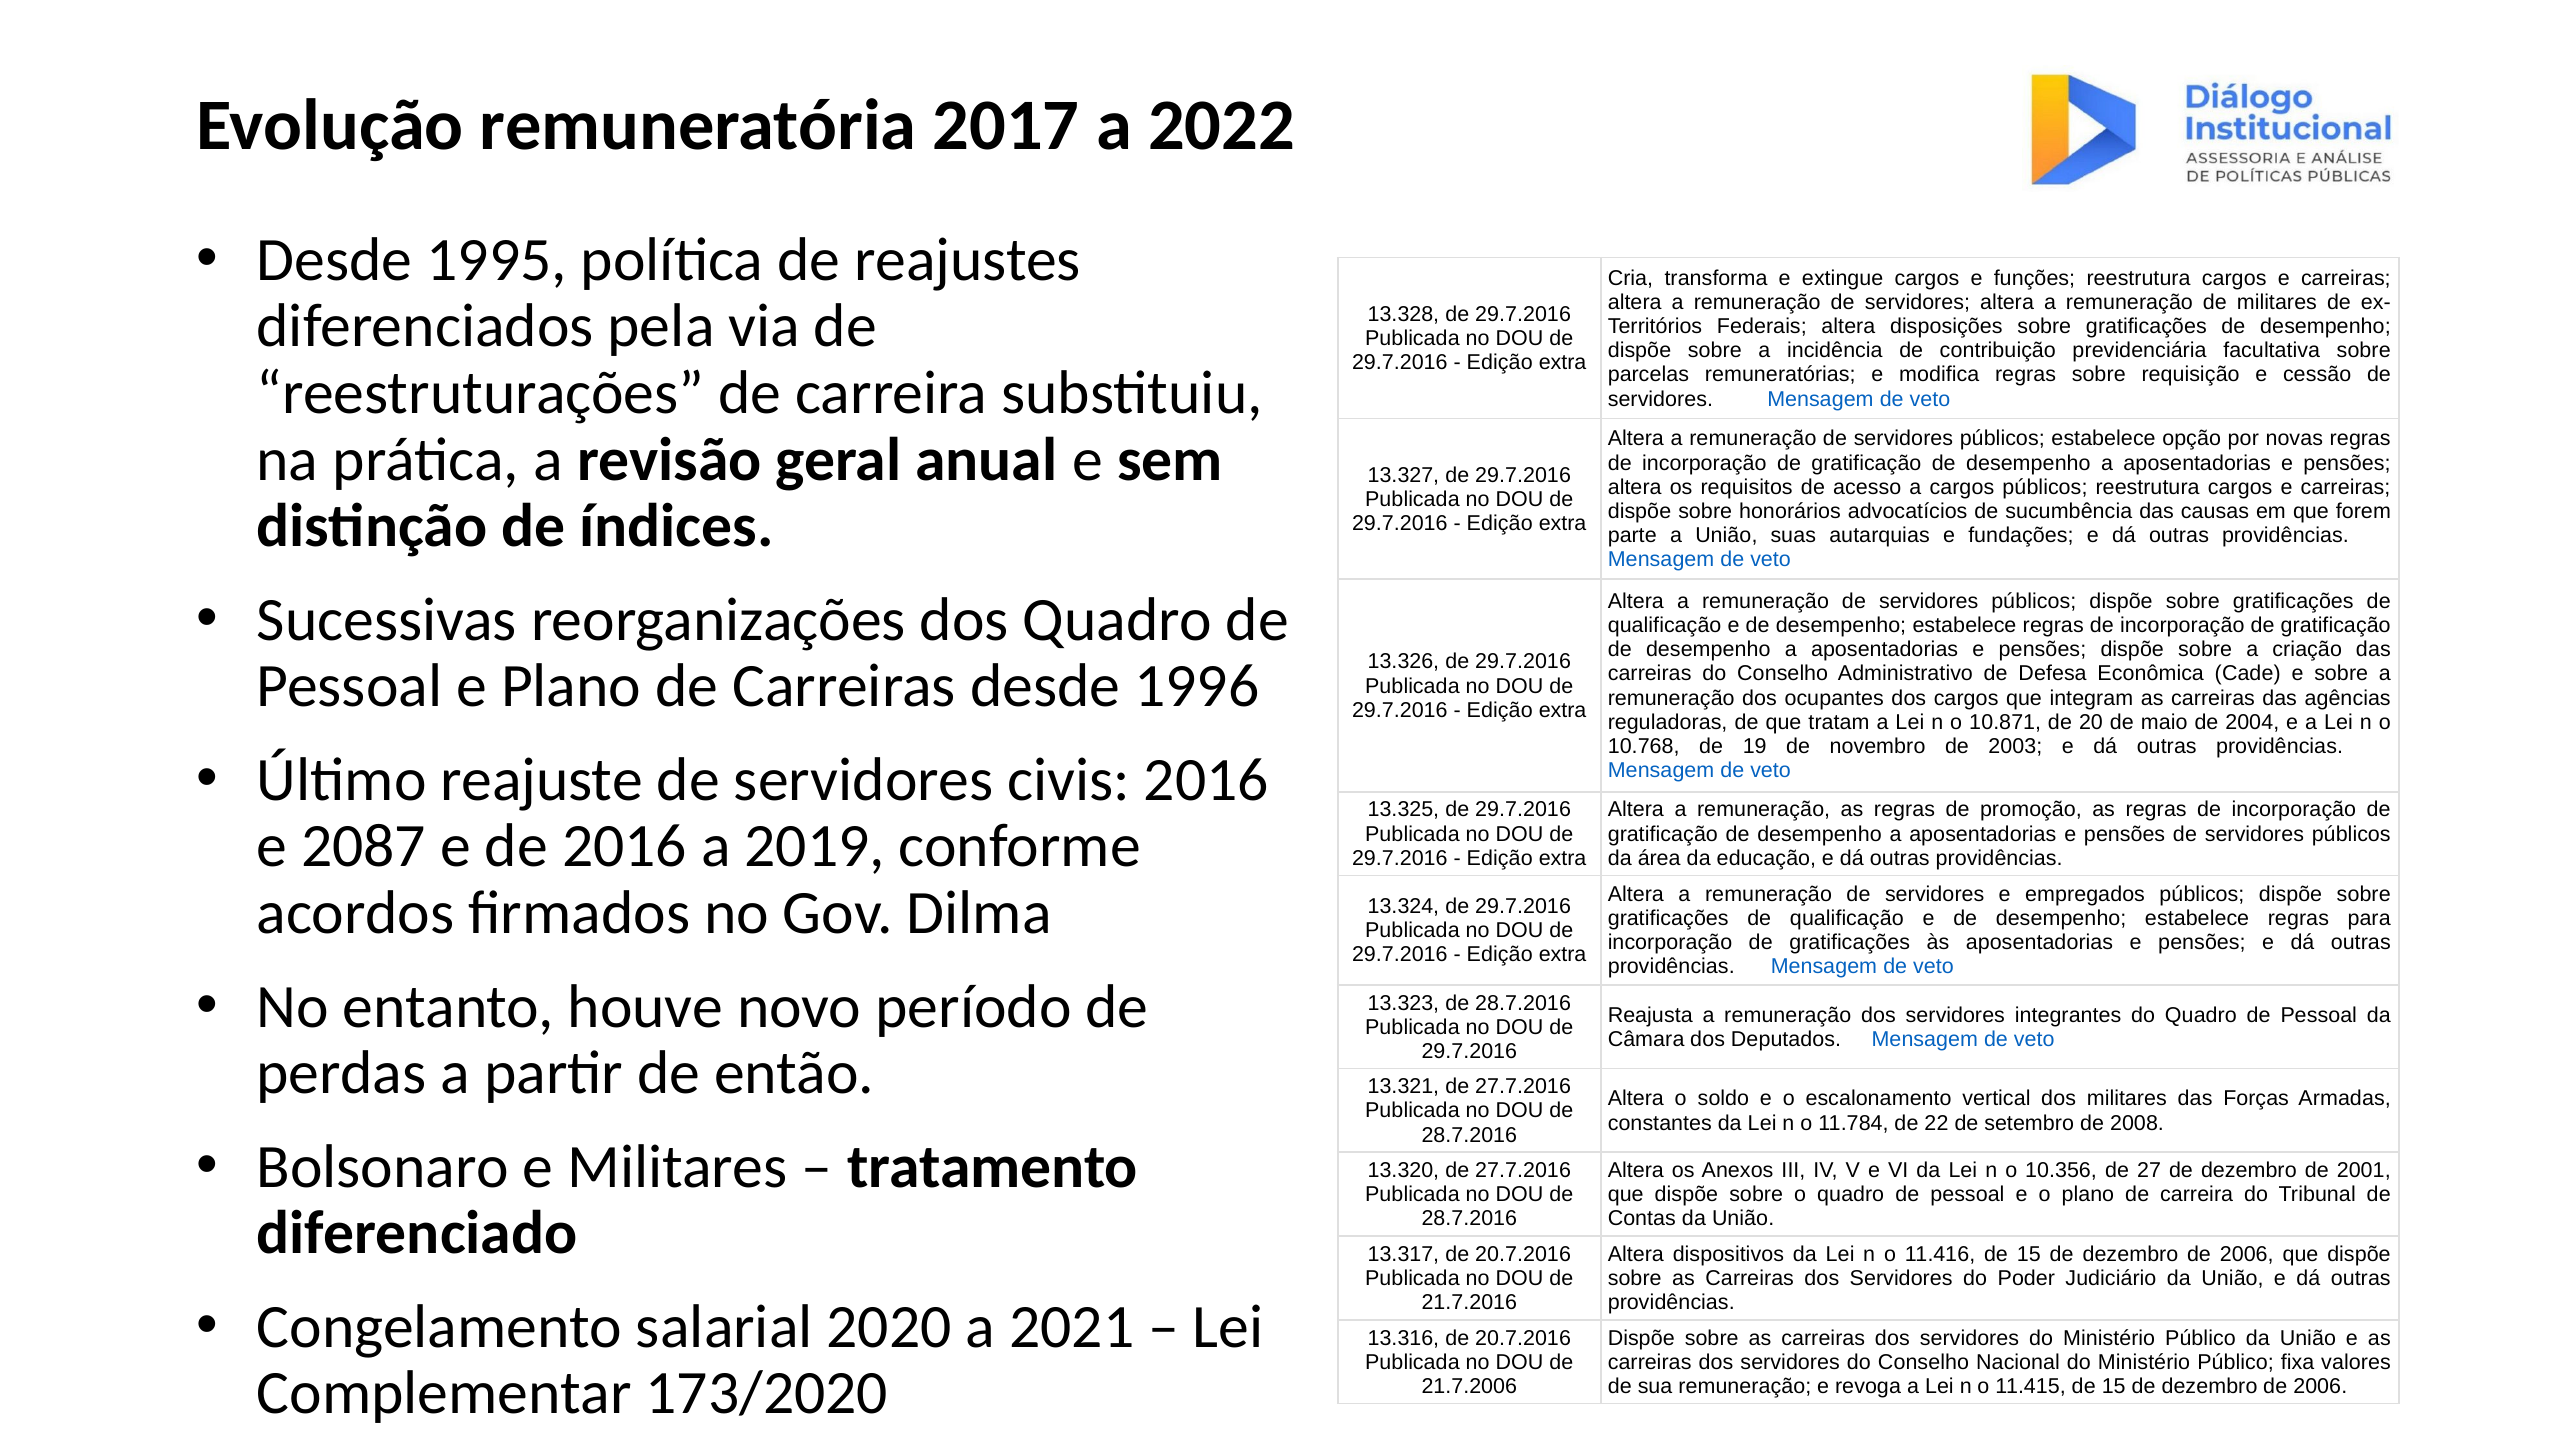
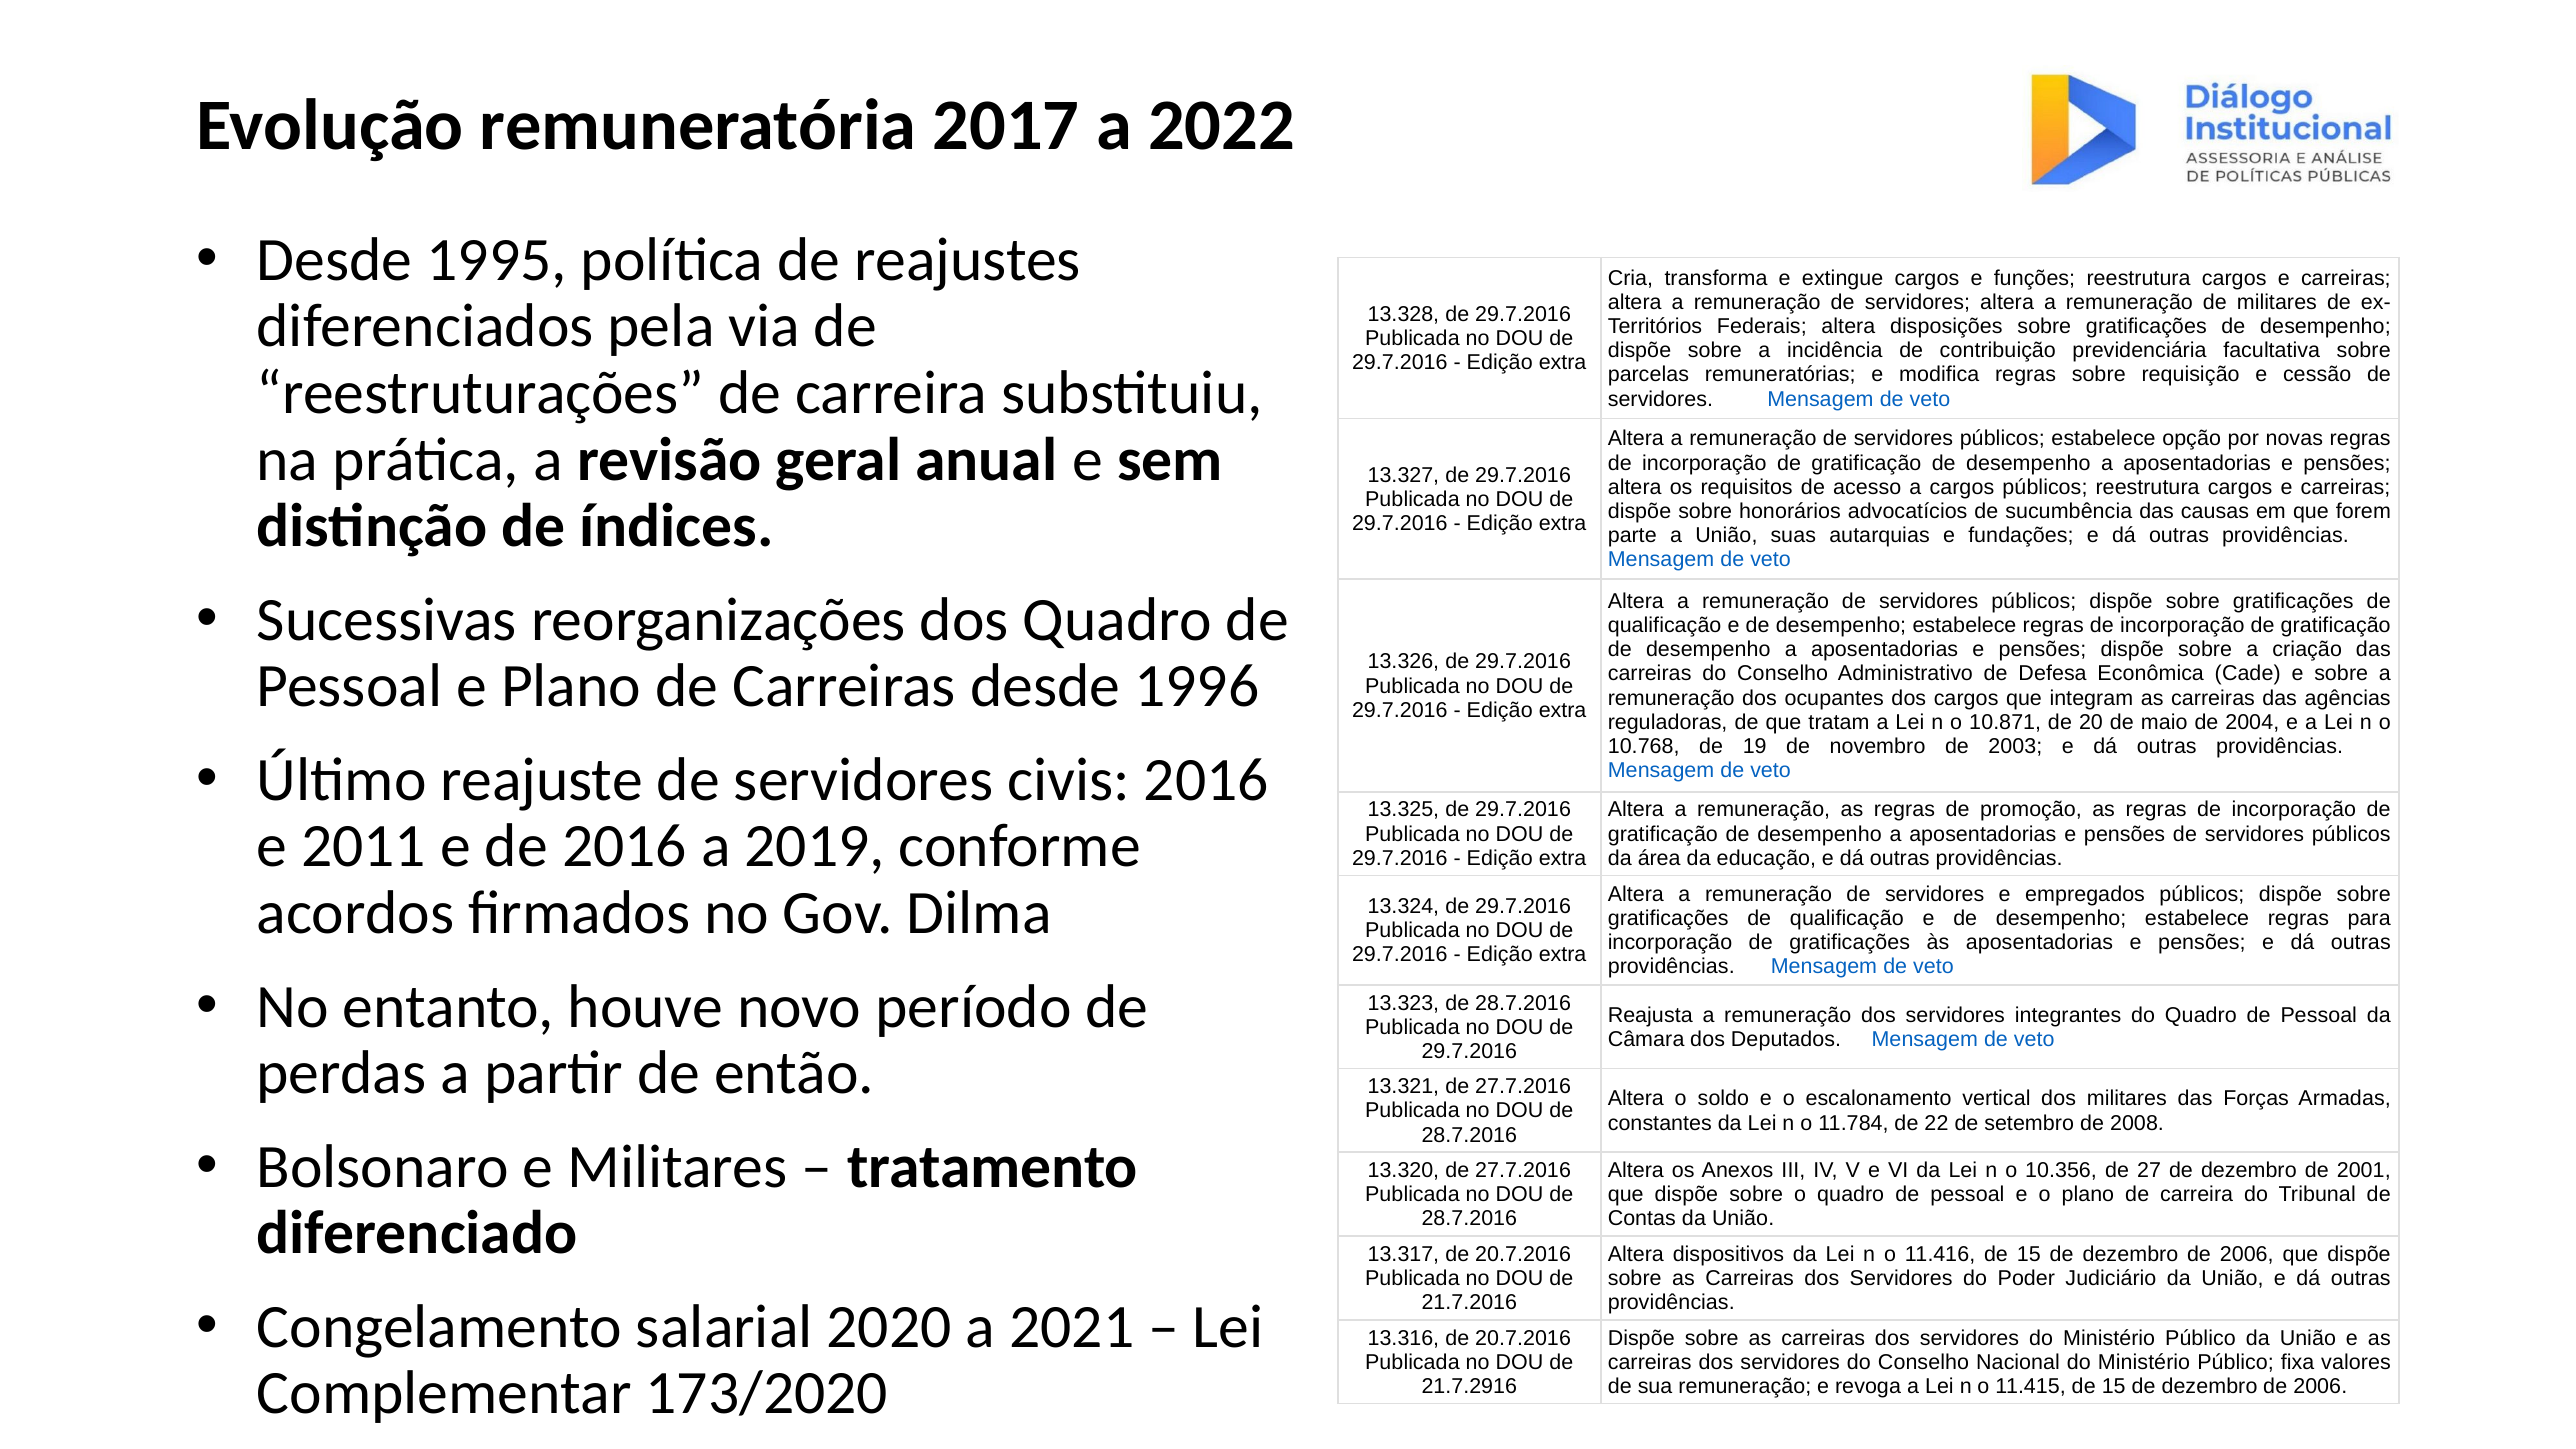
2087: 2087 -> 2011
21.7.2006: 21.7.2006 -> 21.7.2916
